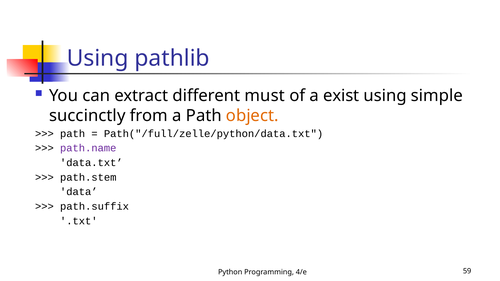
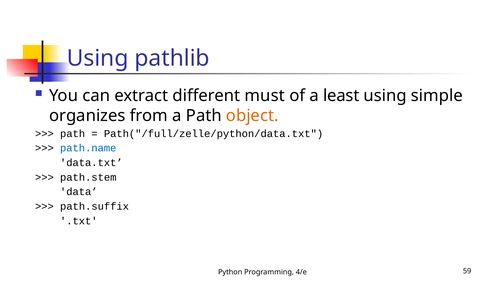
exist: exist -> least
succinctly: succinctly -> organizes
path.name colour: purple -> blue
